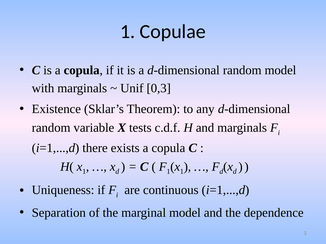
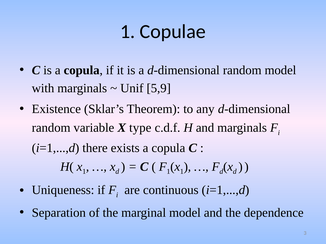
0,3: 0,3 -> 5,9
tests: tests -> type
